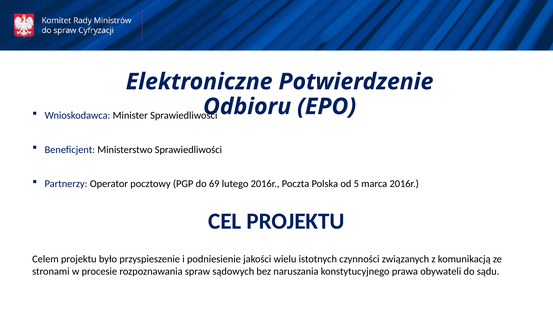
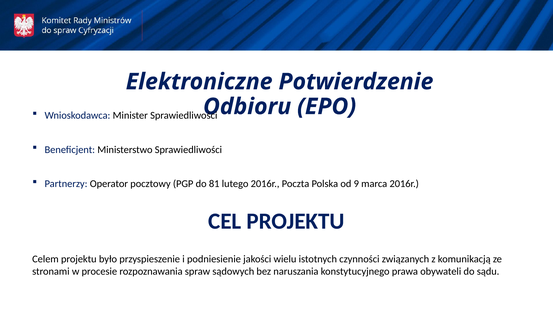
69: 69 -> 81
5: 5 -> 9
